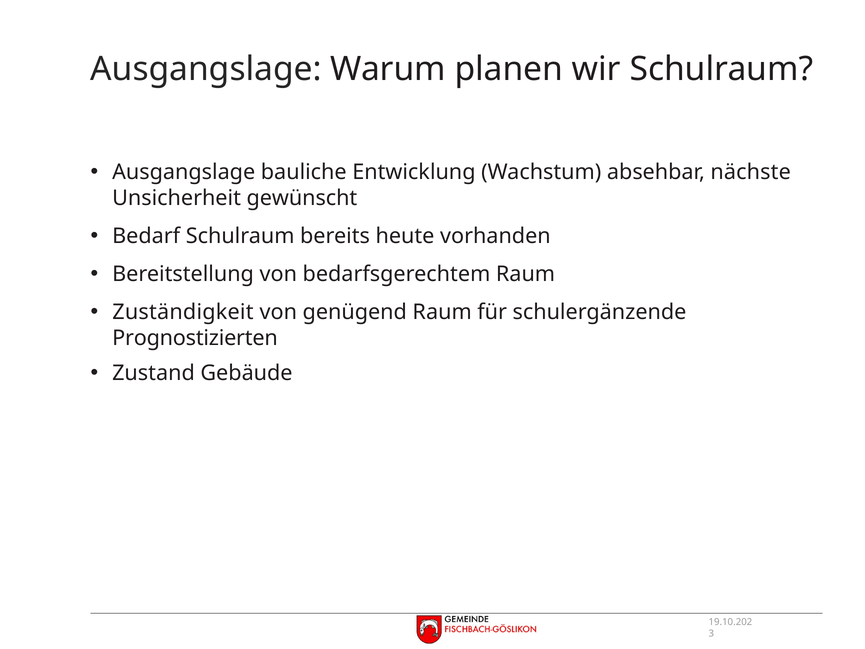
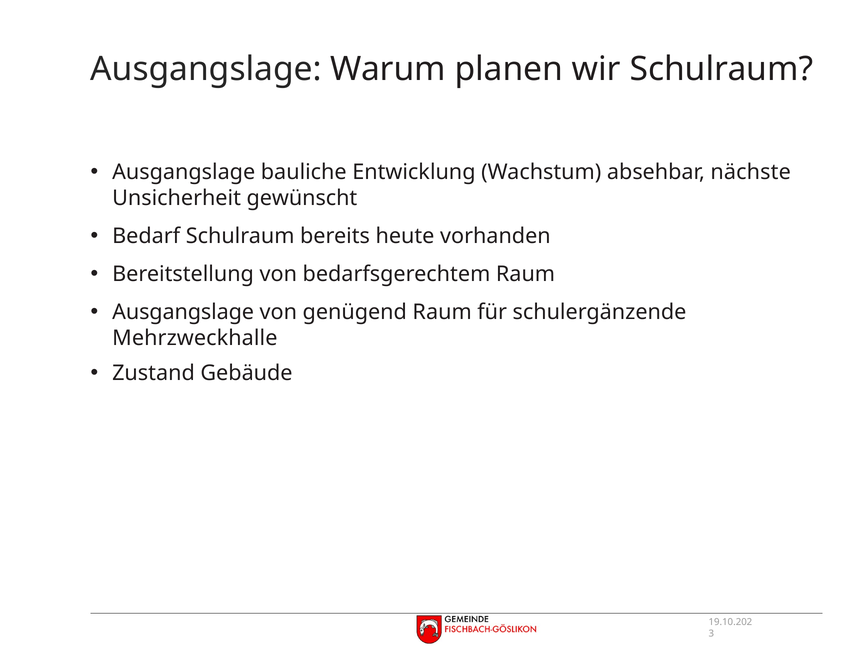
Zuständigkeit at (183, 312): Zuständigkeit -> Ausgangslage
Prognostizierten: Prognostizierten -> Mehrzweckhalle
